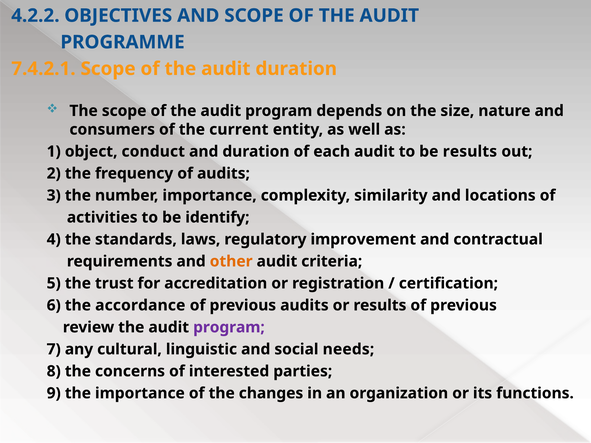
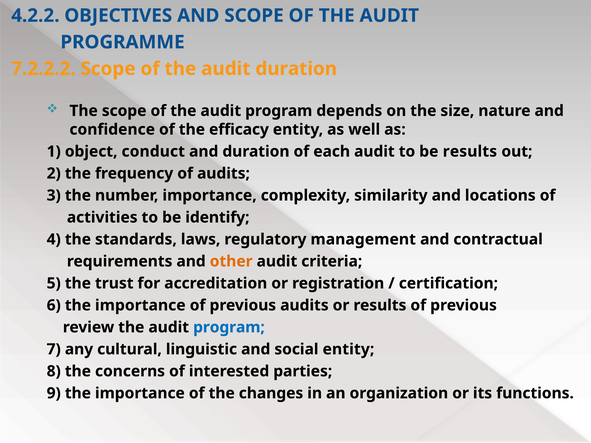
7.4.2.1: 7.4.2.1 -> 7.2.2.2
consumers: consumers -> confidence
current: current -> efficacy
improvement: improvement -> management
6 the accordance: accordance -> importance
program at (229, 327) colour: purple -> blue
social needs: needs -> entity
